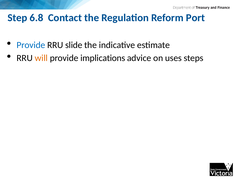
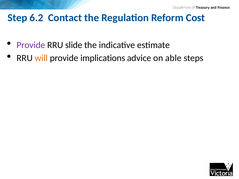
6.8: 6.8 -> 6.2
Port: Port -> Cost
Provide at (31, 45) colour: blue -> purple
uses: uses -> able
